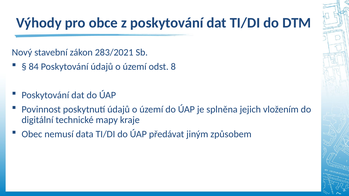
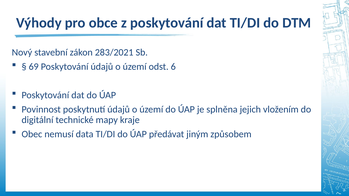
84: 84 -> 69
8: 8 -> 6
